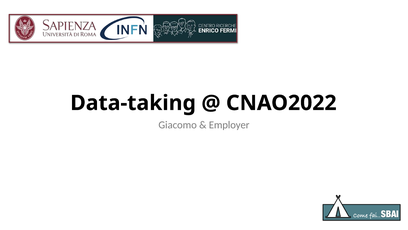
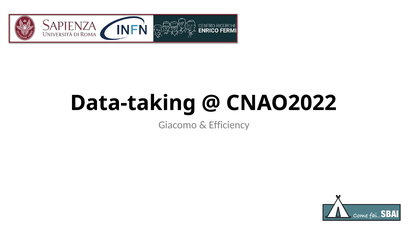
Employer: Employer -> Efficiency
